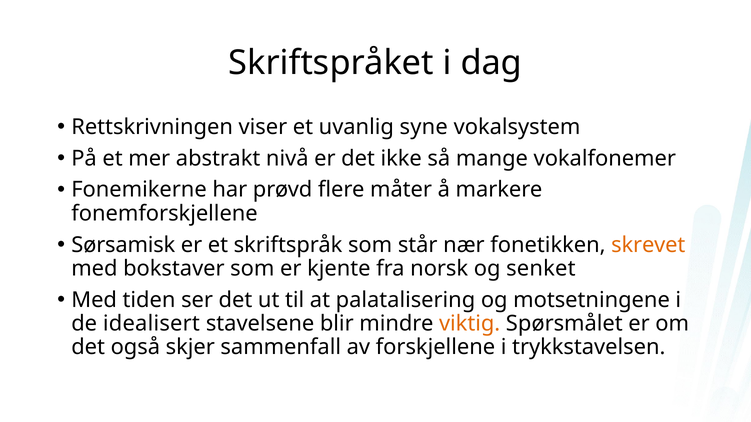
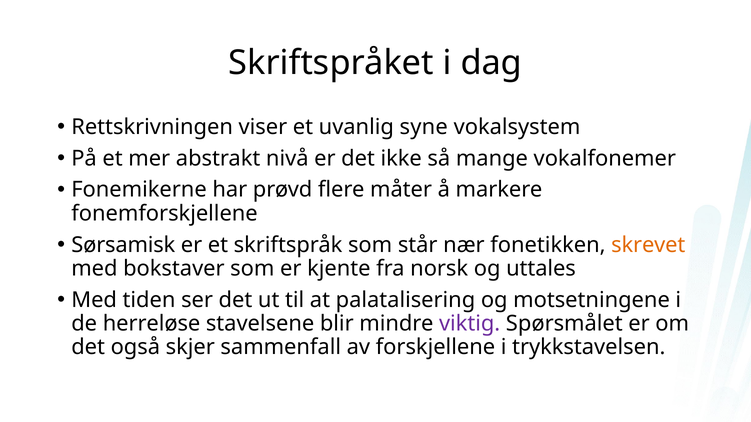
senket: senket -> uttales
idealisert: idealisert -> herreløse
viktig colour: orange -> purple
